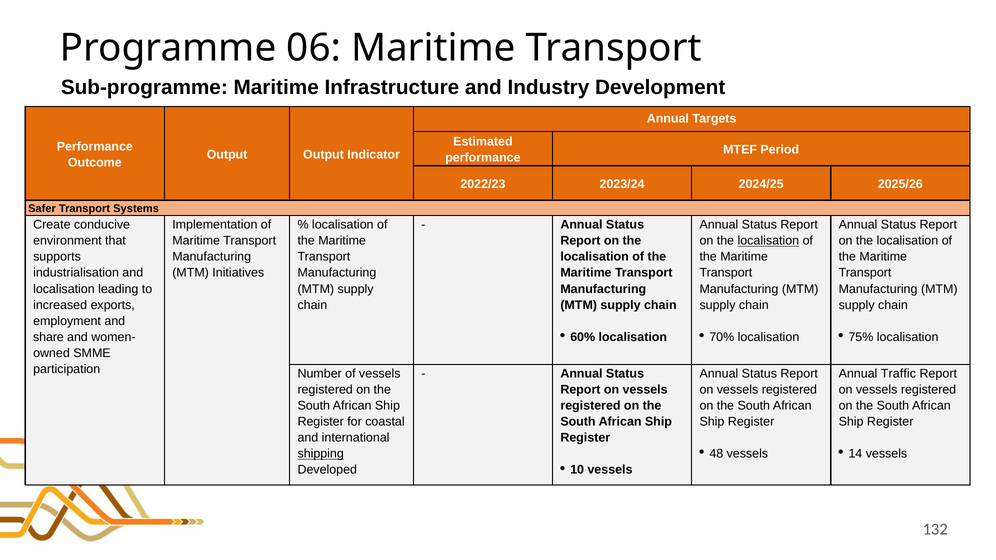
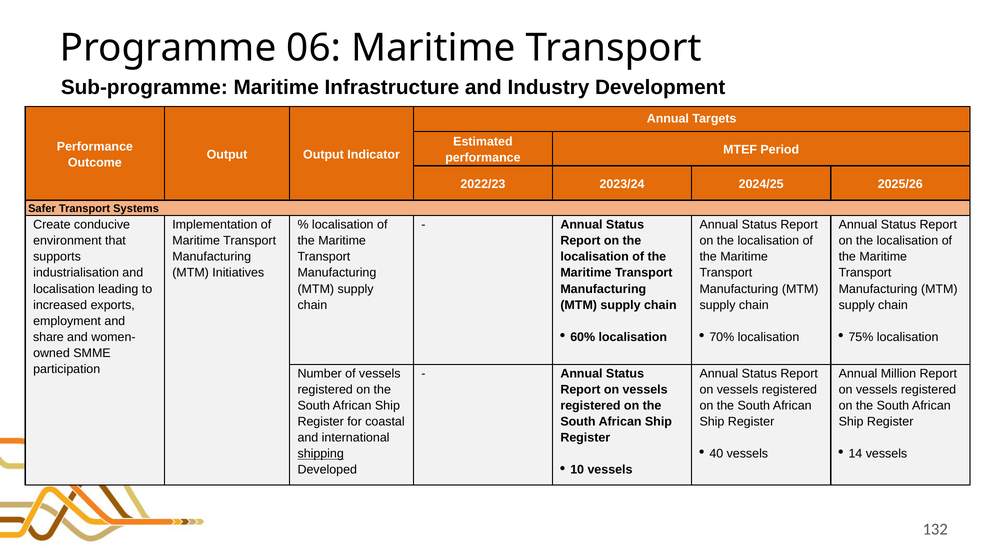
localisation at (768, 241) underline: present -> none
Traffic: Traffic -> Million
48: 48 -> 40
